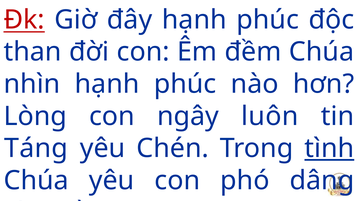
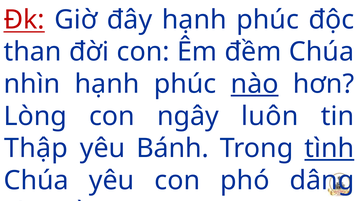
nào underline: none -> present
Táng: Táng -> Thập
Chén: Chén -> Bánh
